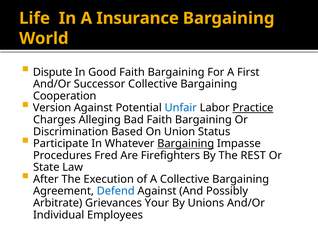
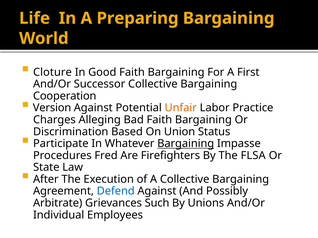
Insurance: Insurance -> Preparing
Dispute: Dispute -> Cloture
Unfair colour: blue -> orange
Practice underline: present -> none
REST: REST -> FLSA
Your: Your -> Such
